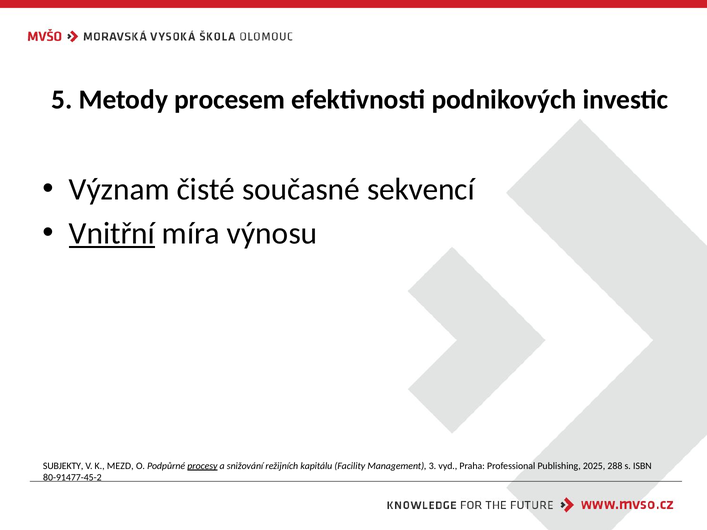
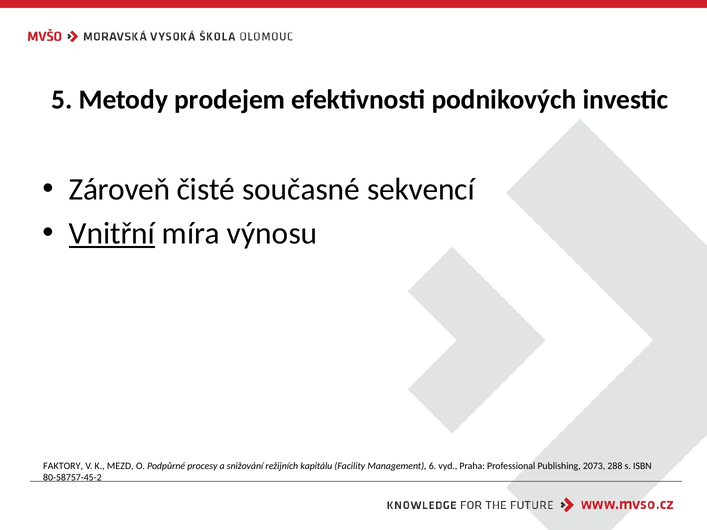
procesem: procesem -> prodejem
Význam: Význam -> Zároveň
SUBJEKTY: SUBJEKTY -> FAKTORY
procesy underline: present -> none
3: 3 -> 6
2025: 2025 -> 2073
80-91477-45-2: 80-91477-45-2 -> 80-58757-45-2
